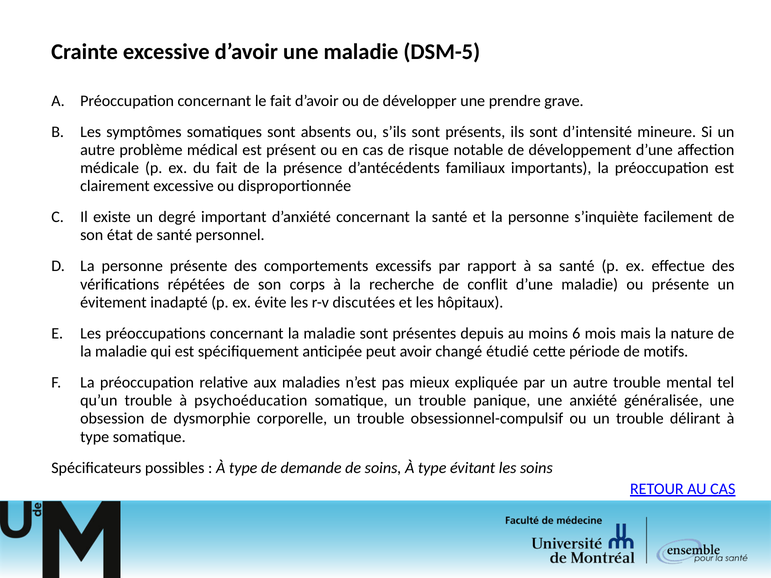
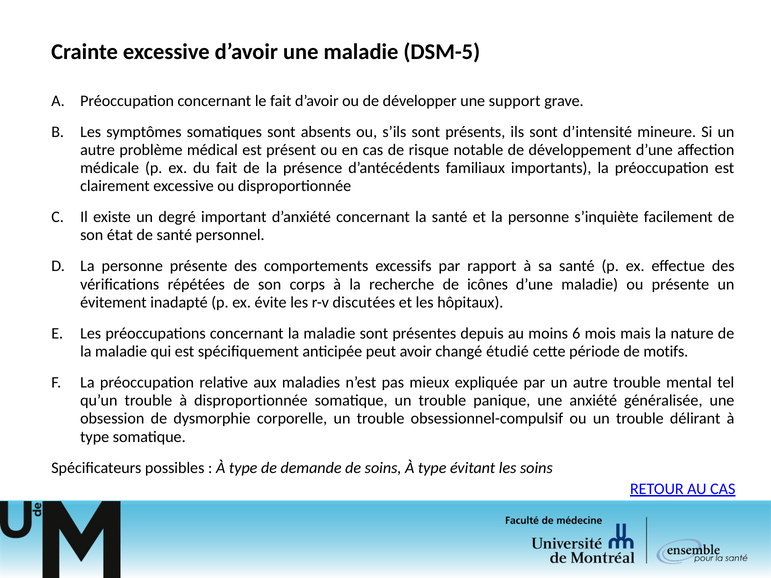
prendre: prendre -> support
conflit: conflit -> icônes
à psychoéducation: psychoéducation -> disproportionnée
